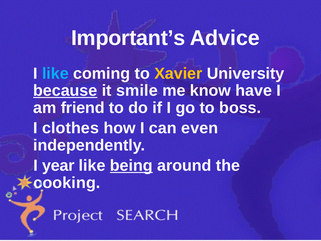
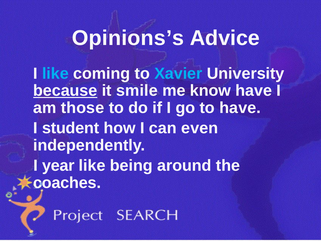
Important’s: Important’s -> Opinions’s
Xavier colour: yellow -> light blue
friend: friend -> those
to boss: boss -> have
clothes: clothes -> student
being underline: present -> none
cooking: cooking -> coaches
